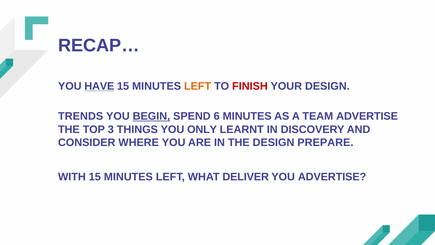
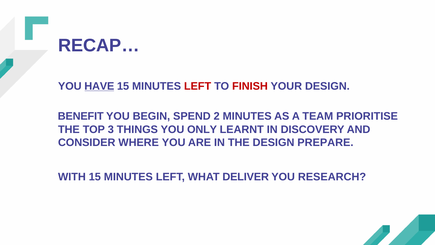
LEFT at (198, 86) colour: orange -> red
TRENDS: TRENDS -> BENEFIT
BEGIN underline: present -> none
6: 6 -> 2
TEAM ADVERTISE: ADVERTISE -> PRIORITISE
YOU ADVERTISE: ADVERTISE -> RESEARCH
